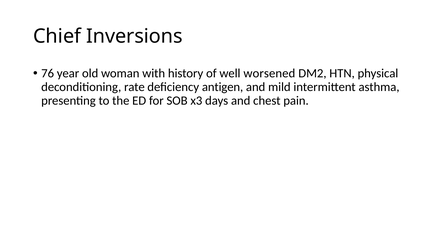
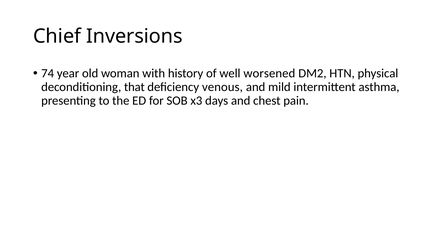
76: 76 -> 74
rate: rate -> that
antigen: antigen -> venous
